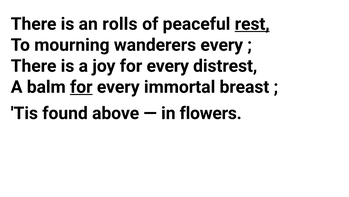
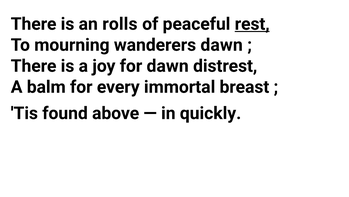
wanderers every: every -> dawn
joy for every: every -> dawn
for at (81, 87) underline: present -> none
flowers: flowers -> quickly
